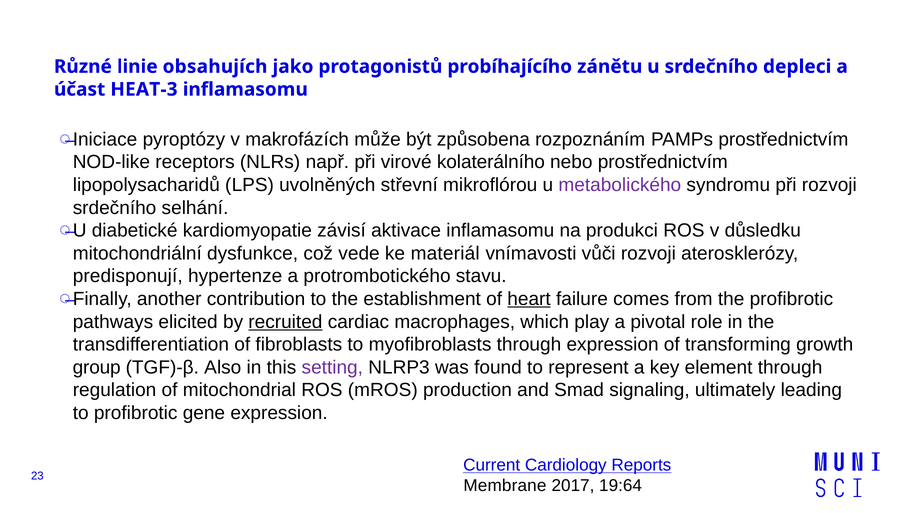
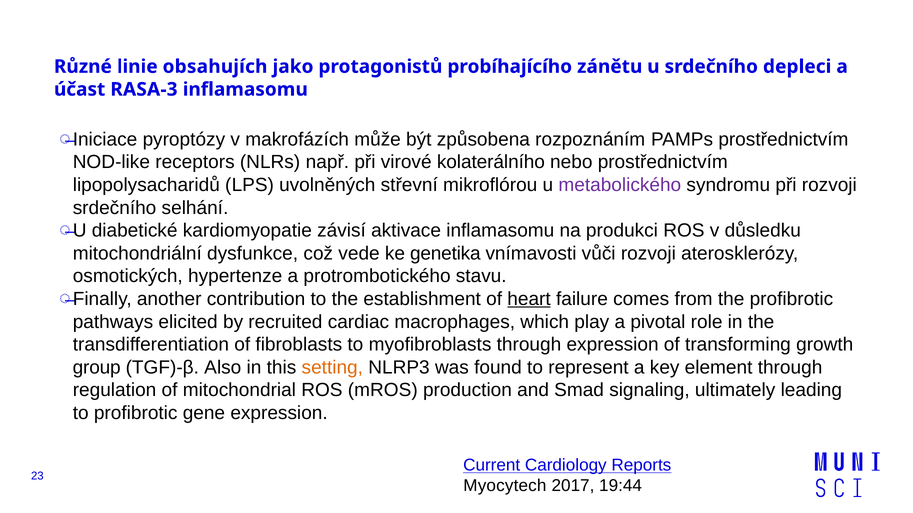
HEAT-3: HEAT-3 -> RASA-3
materiál: materiál -> genetika
predisponují: predisponují -> osmotických
recruited underline: present -> none
setting colour: purple -> orange
Membrane: Membrane -> Myocytech
19:64: 19:64 -> 19:44
